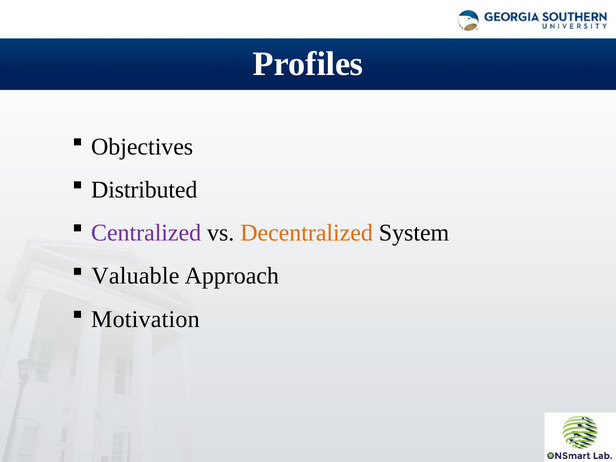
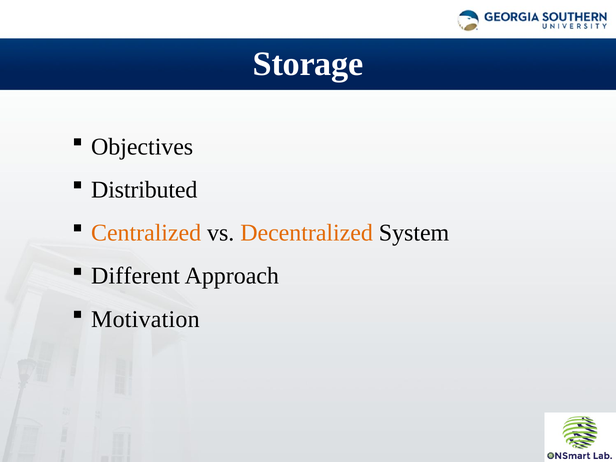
Profiles: Profiles -> Storage
Centralized colour: purple -> orange
Valuable: Valuable -> Different
